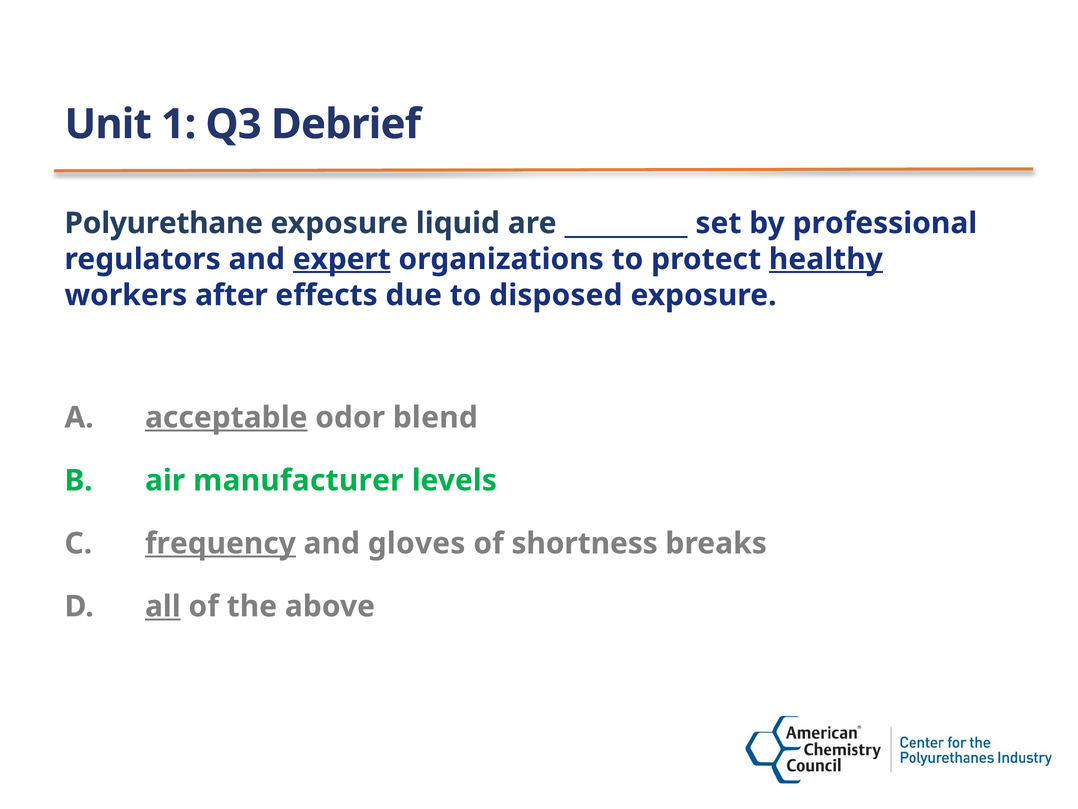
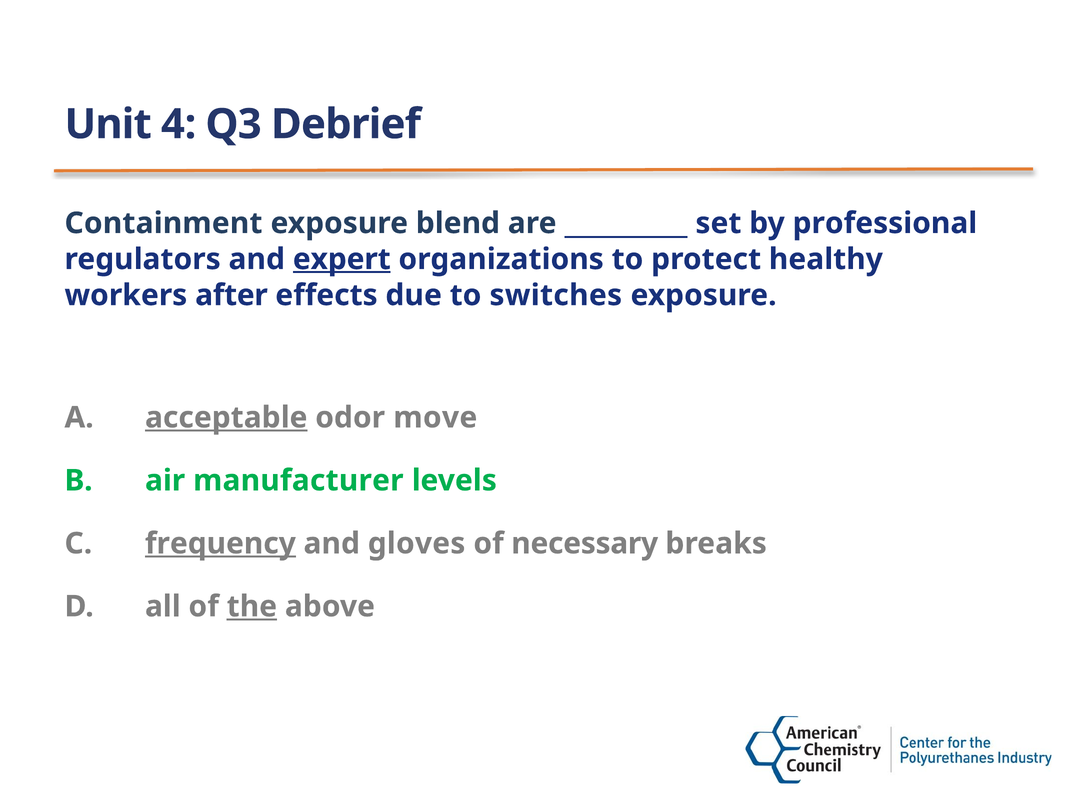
1: 1 -> 4
Polyurethane: Polyurethane -> Containment
liquid: liquid -> blend
healthy underline: present -> none
disposed: disposed -> switches
blend: blend -> move
shortness: shortness -> necessary
all underline: present -> none
the underline: none -> present
